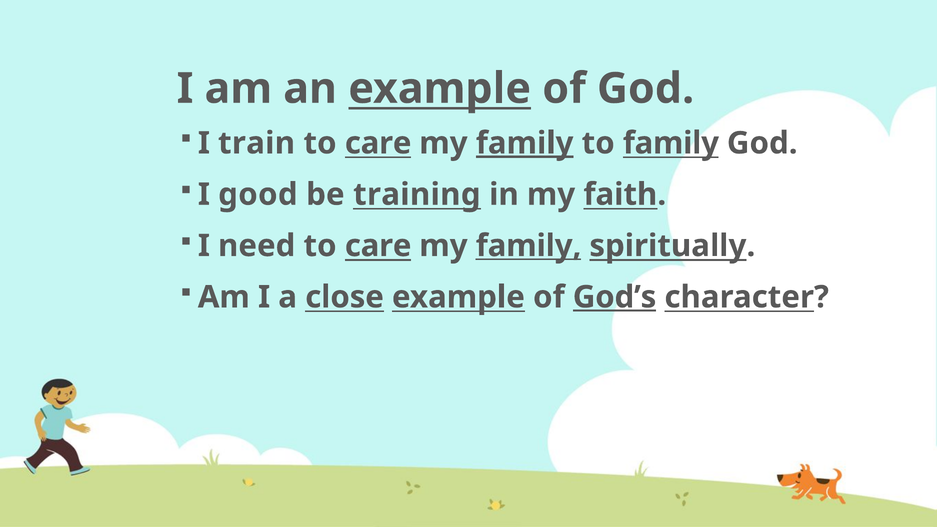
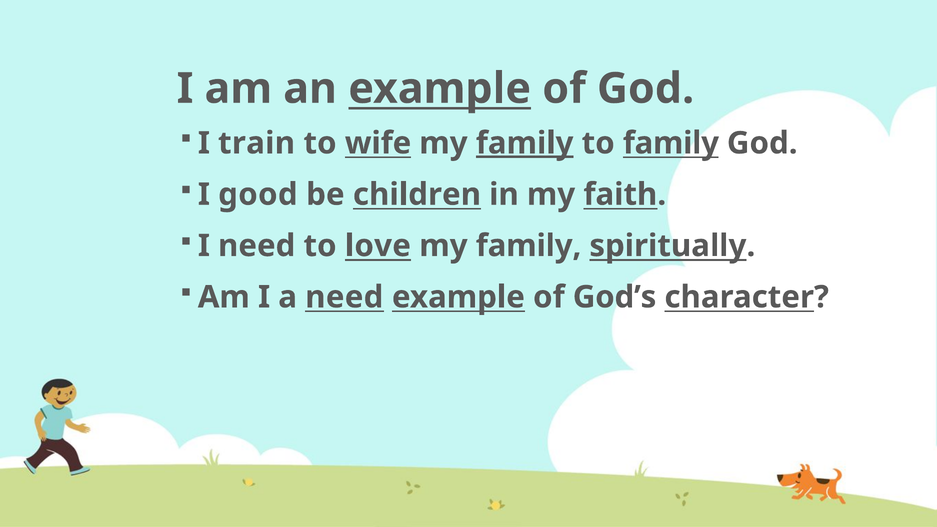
care at (378, 143): care -> wife
training: training -> children
need to care: care -> love
family at (529, 246) underline: present -> none
a close: close -> need
God’s underline: present -> none
